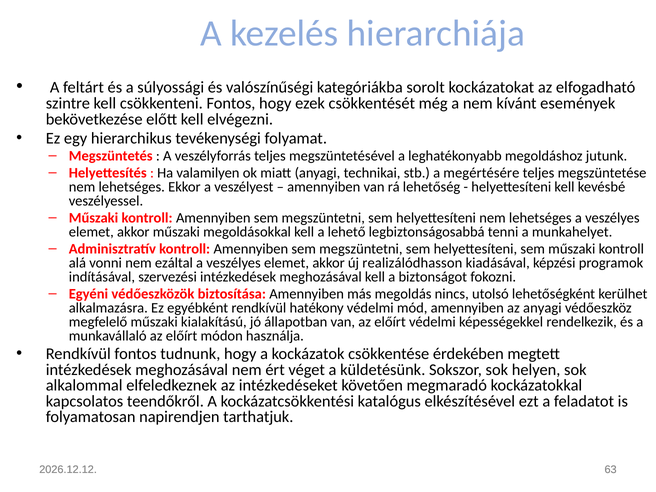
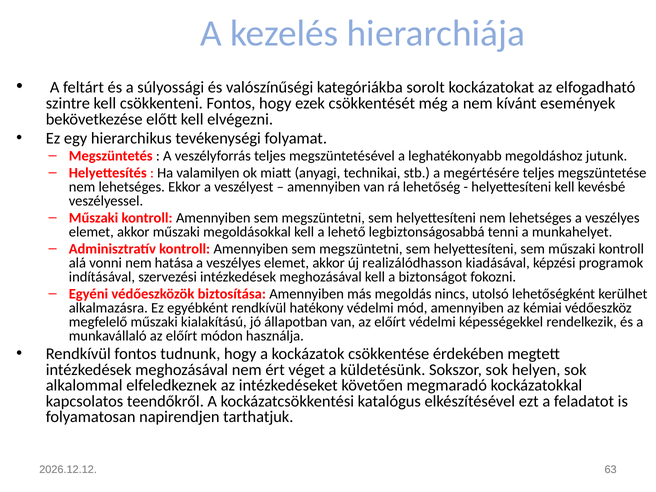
ezáltal: ezáltal -> hatása
az anyagi: anyagi -> kémiai
